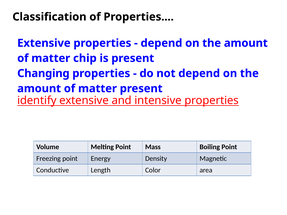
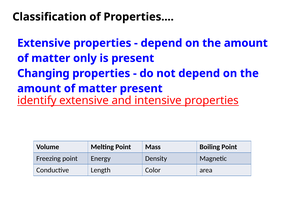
chip: chip -> only
